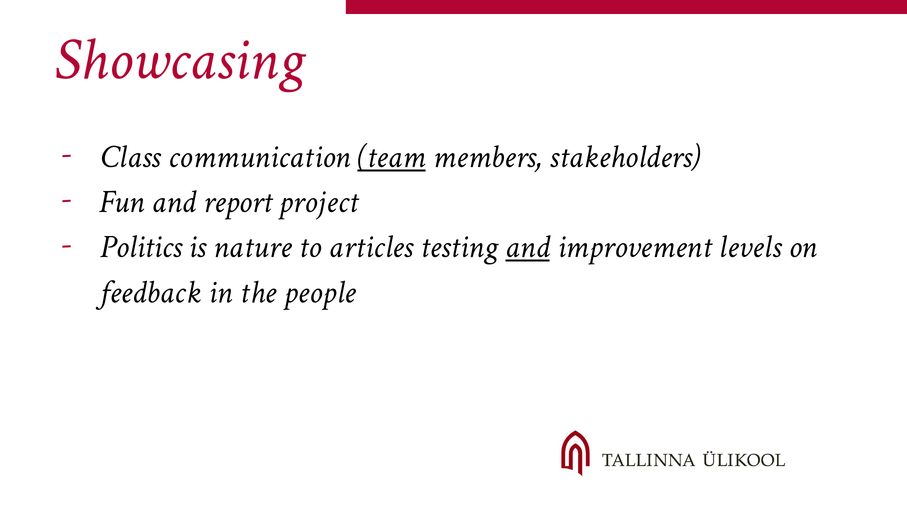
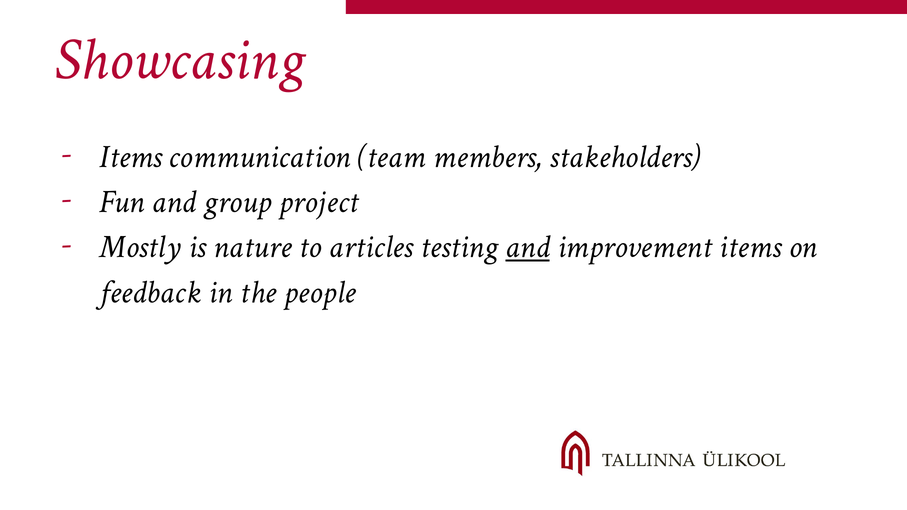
Class at (130, 156): Class -> Items
team underline: present -> none
report: report -> group
Politics: Politics -> Mostly
improvement levels: levels -> items
